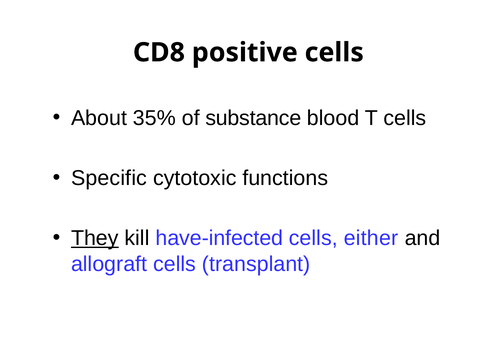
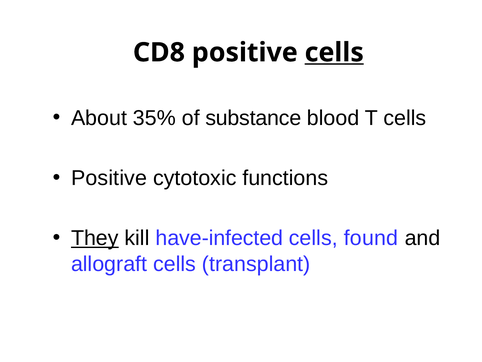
cells at (334, 52) underline: none -> present
Specific at (109, 178): Specific -> Positive
either: either -> found
